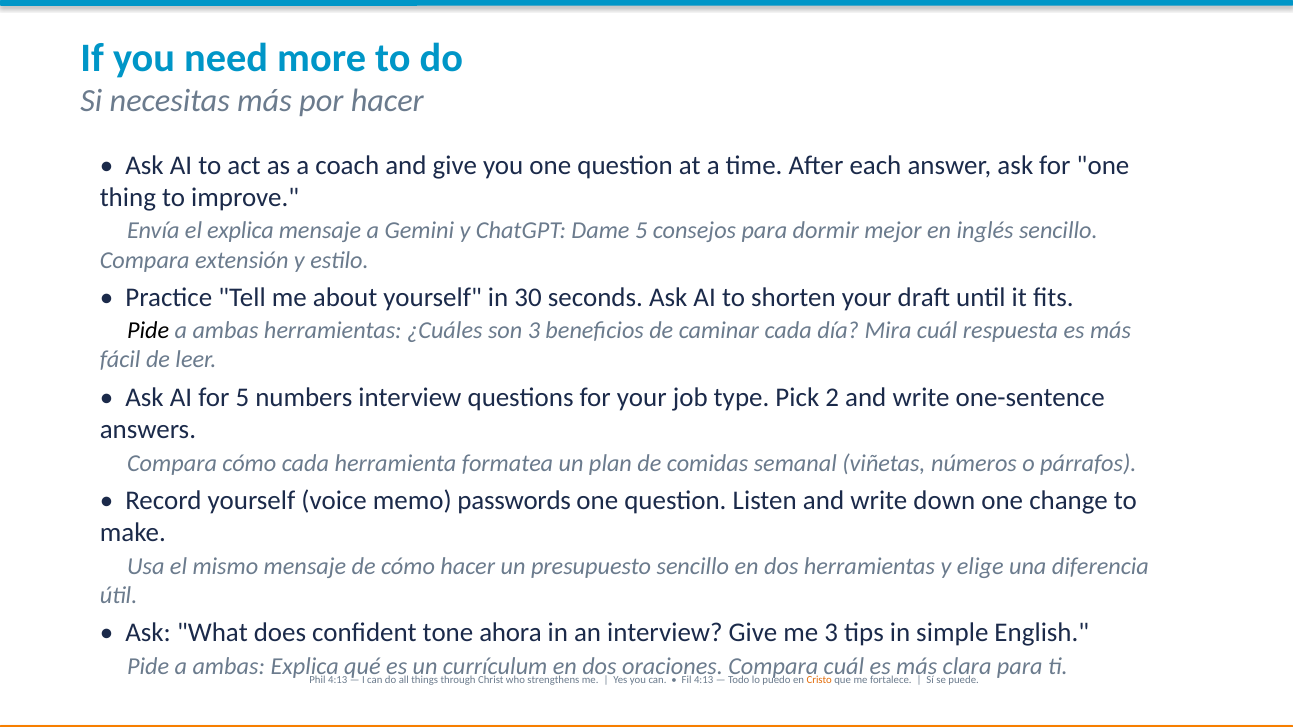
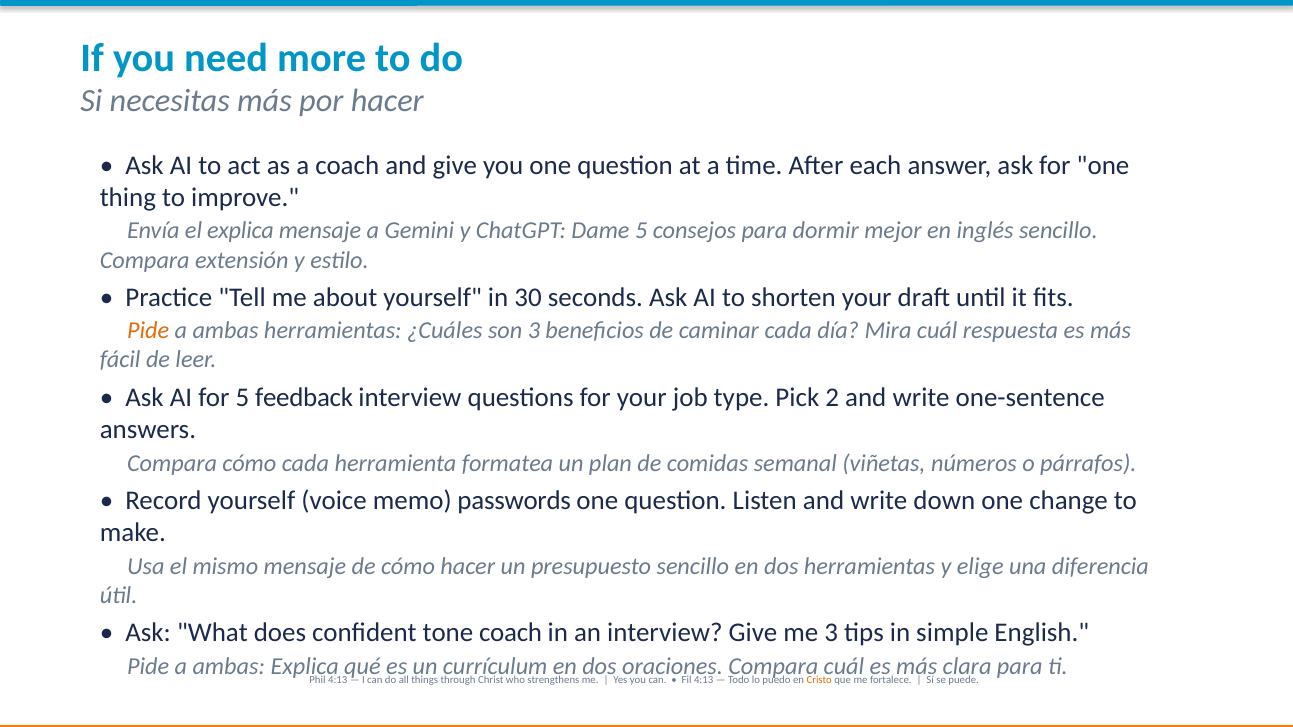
Pide at (148, 331) colour: black -> orange
numbers: numbers -> feedback
tone ahora: ahora -> coach
